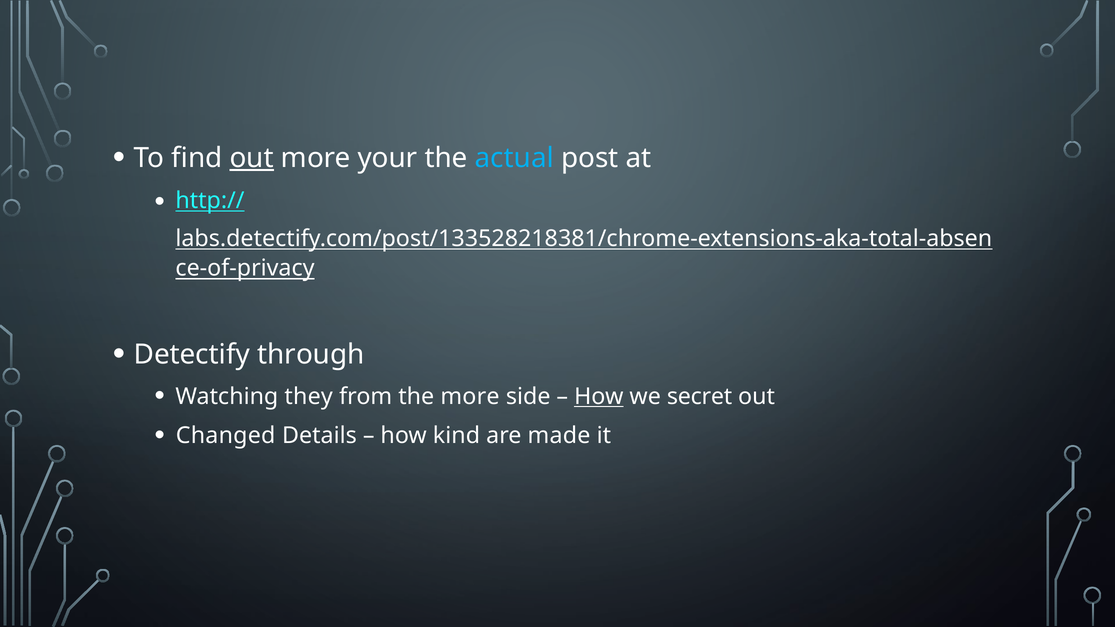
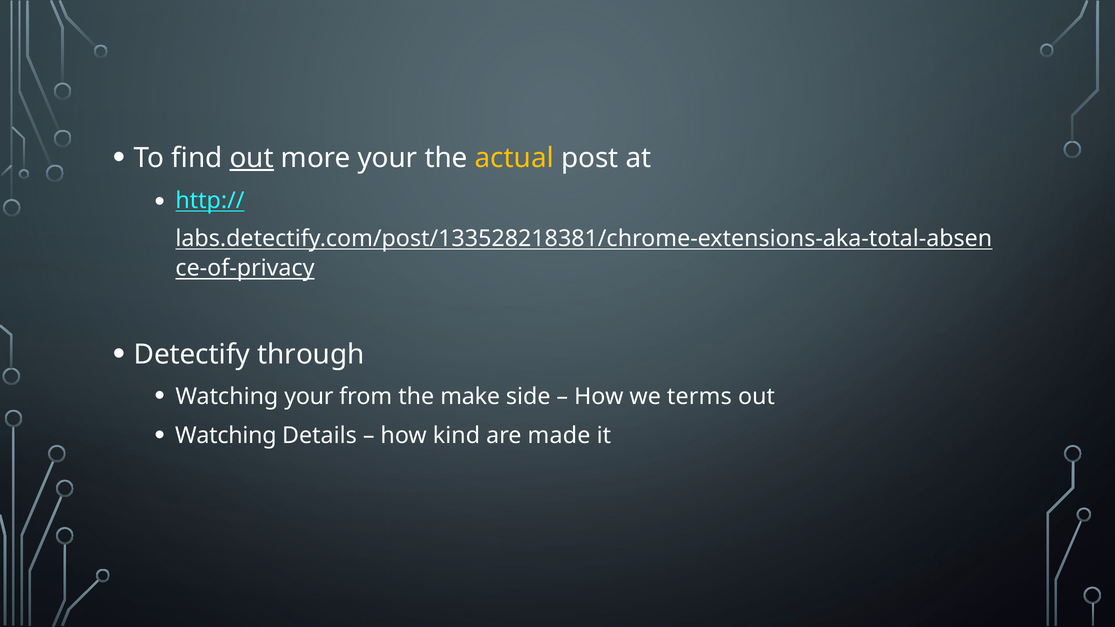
actual colour: light blue -> yellow
Watching they: they -> your
the more: more -> make
How at (599, 397) underline: present -> none
secret: secret -> terms
Changed at (226, 436): Changed -> Watching
